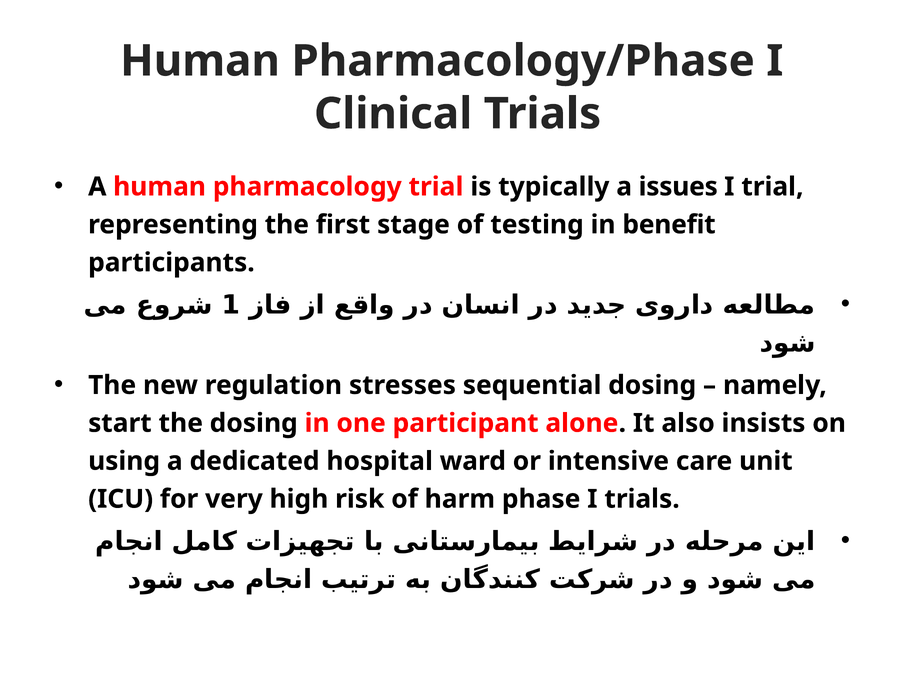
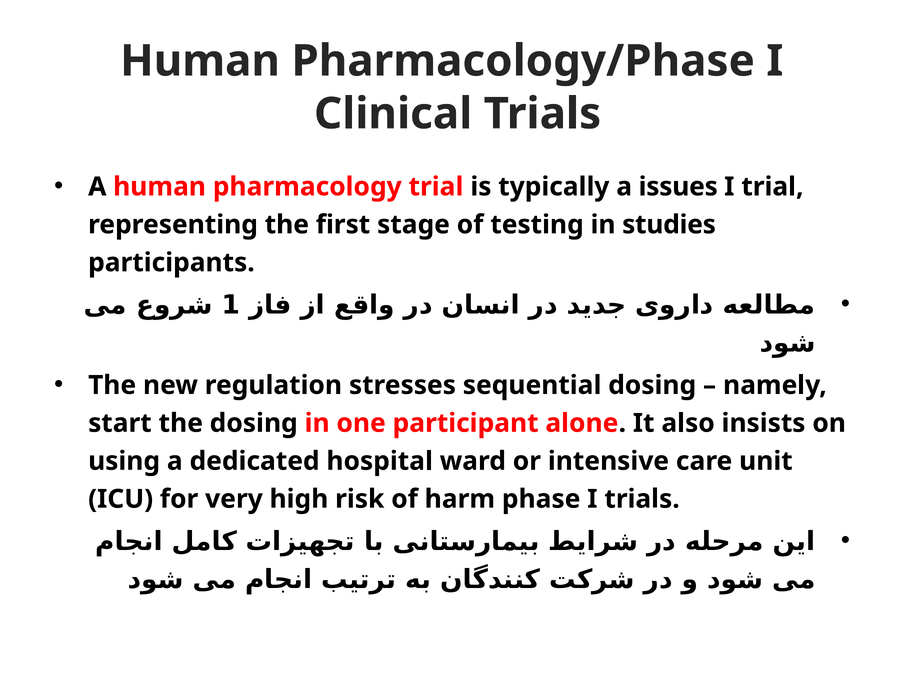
benefit: benefit -> studies
